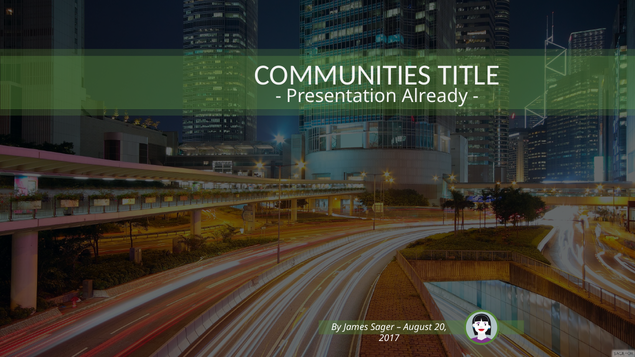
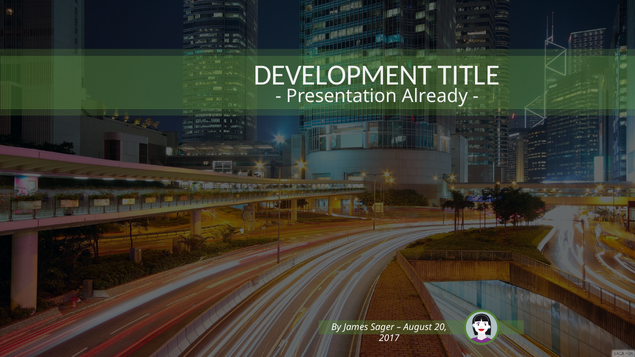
COMMUNITIES: COMMUNITIES -> DEVELOPMENT
